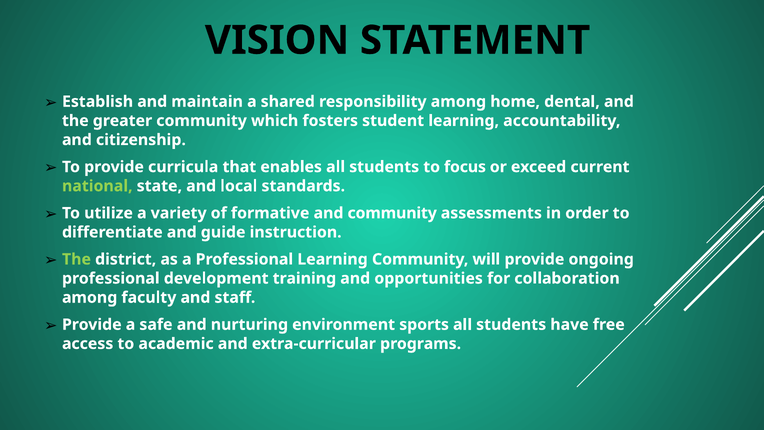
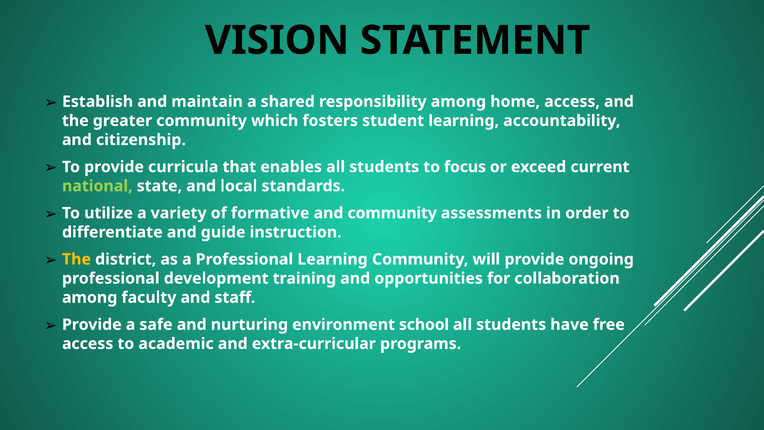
home dental: dental -> access
The at (76, 259) colour: light green -> yellow
sports: sports -> school
